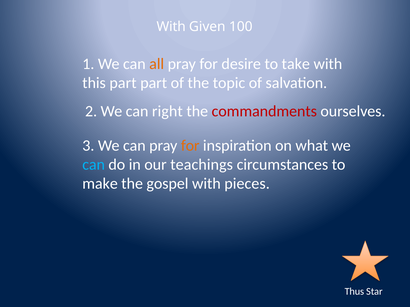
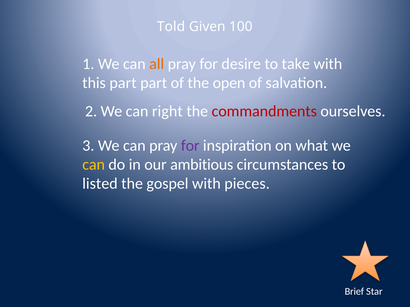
With at (171, 27): With -> Told
topic: topic -> open
for at (190, 146) colour: orange -> purple
can at (94, 165) colour: light blue -> yellow
teachings: teachings -> ambitious
make: make -> listed
Thus: Thus -> Brief
